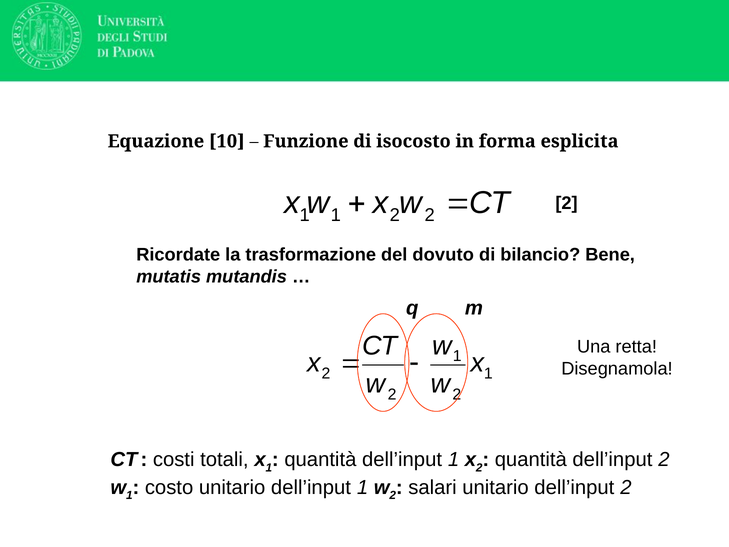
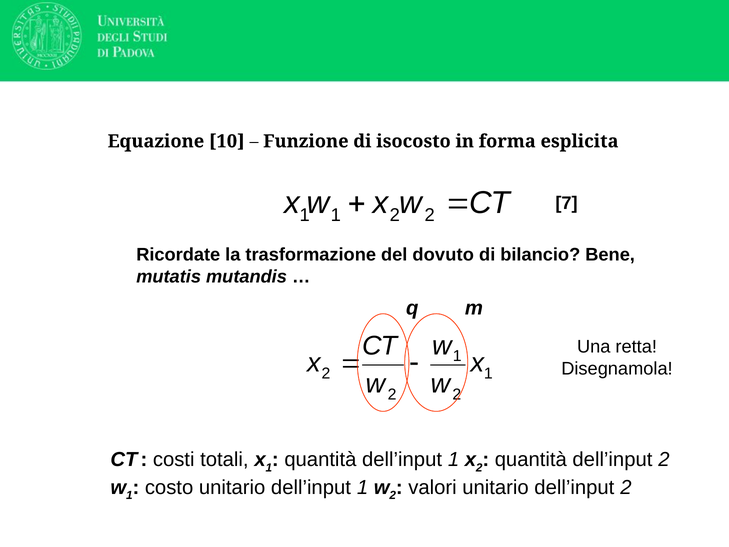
2 at (567, 203): 2 -> 7
salari: salari -> valori
